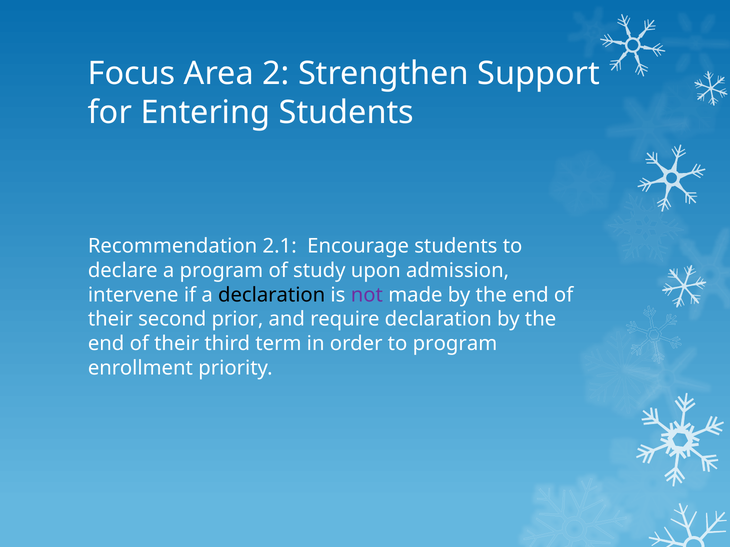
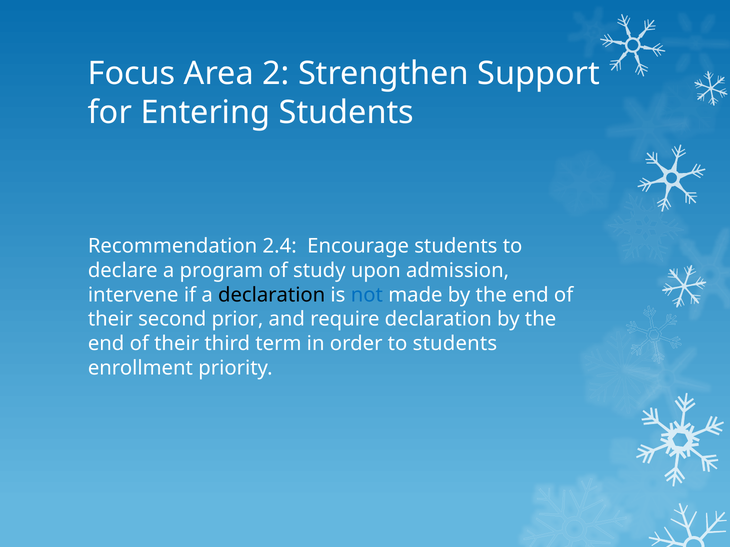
2.1: 2.1 -> 2.4
not colour: purple -> blue
to program: program -> students
